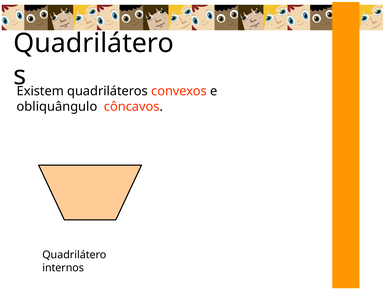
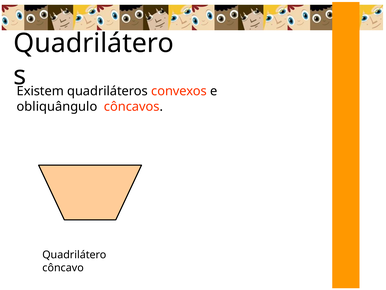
internos: internos -> côncavo
